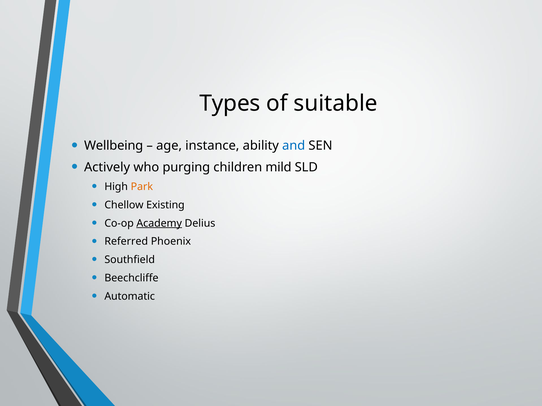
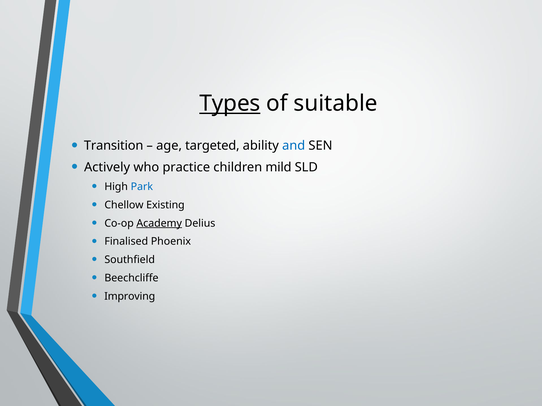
Types underline: none -> present
Wellbeing: Wellbeing -> Transition
instance: instance -> targeted
purging: purging -> practice
Park colour: orange -> blue
Referred: Referred -> Finalised
Automatic: Automatic -> Improving
